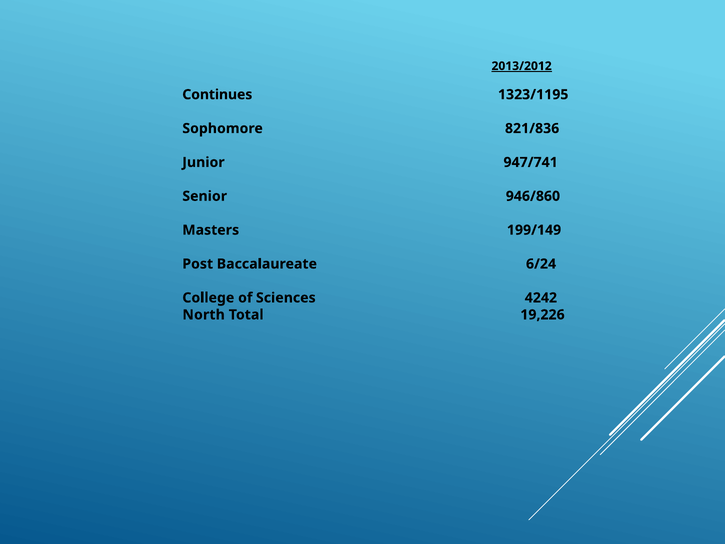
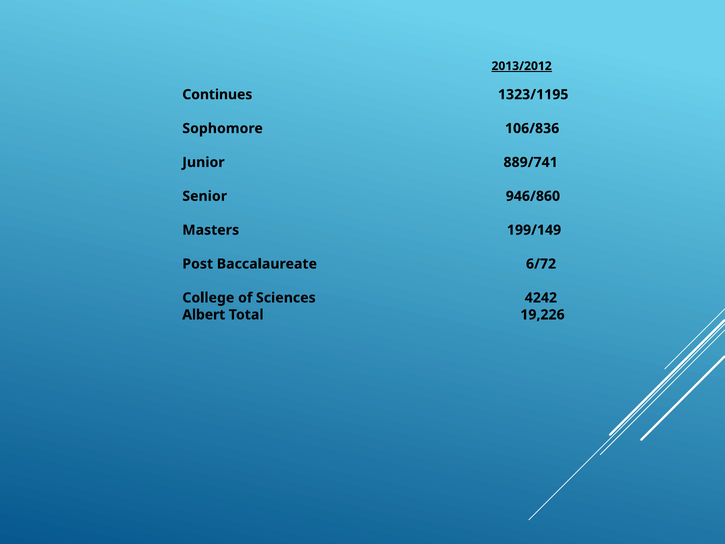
821/836: 821/836 -> 106/836
947/741: 947/741 -> 889/741
6/24: 6/24 -> 6/72
North: North -> Albert
